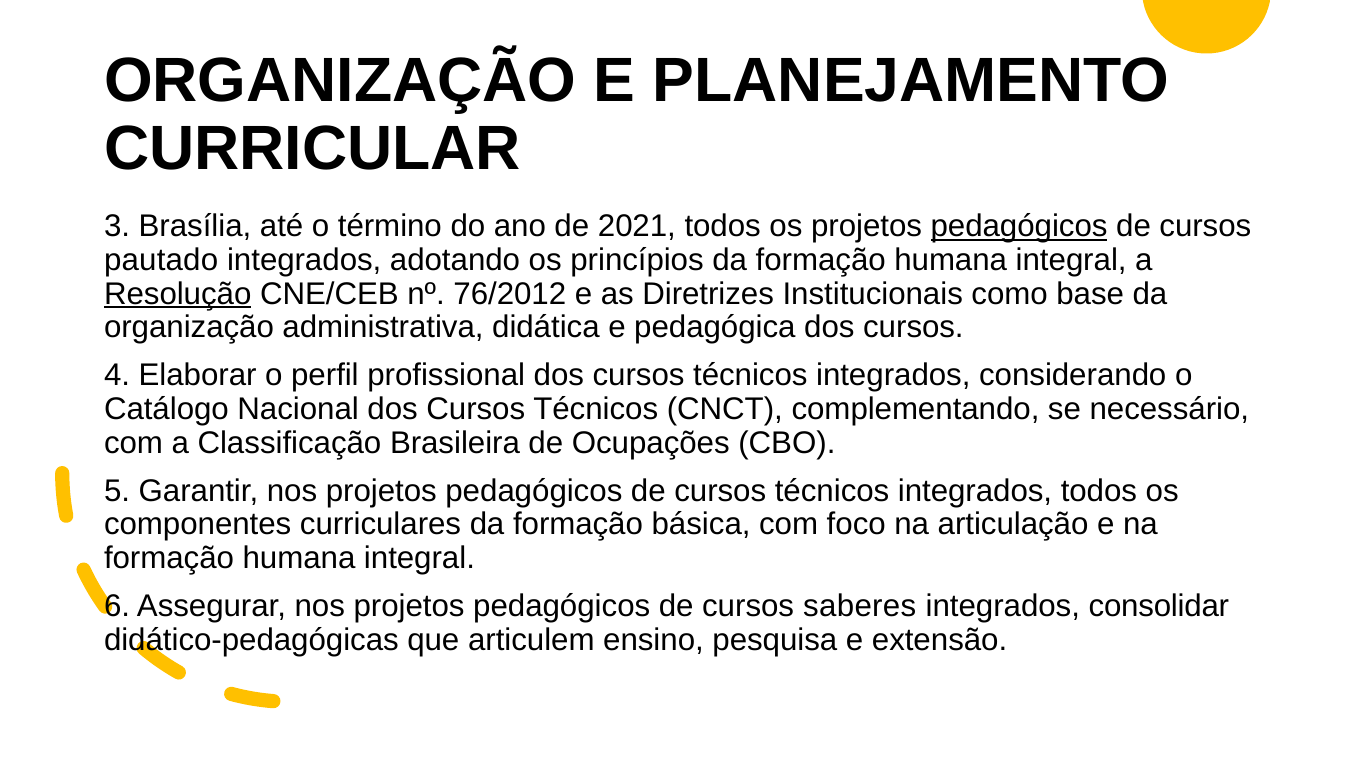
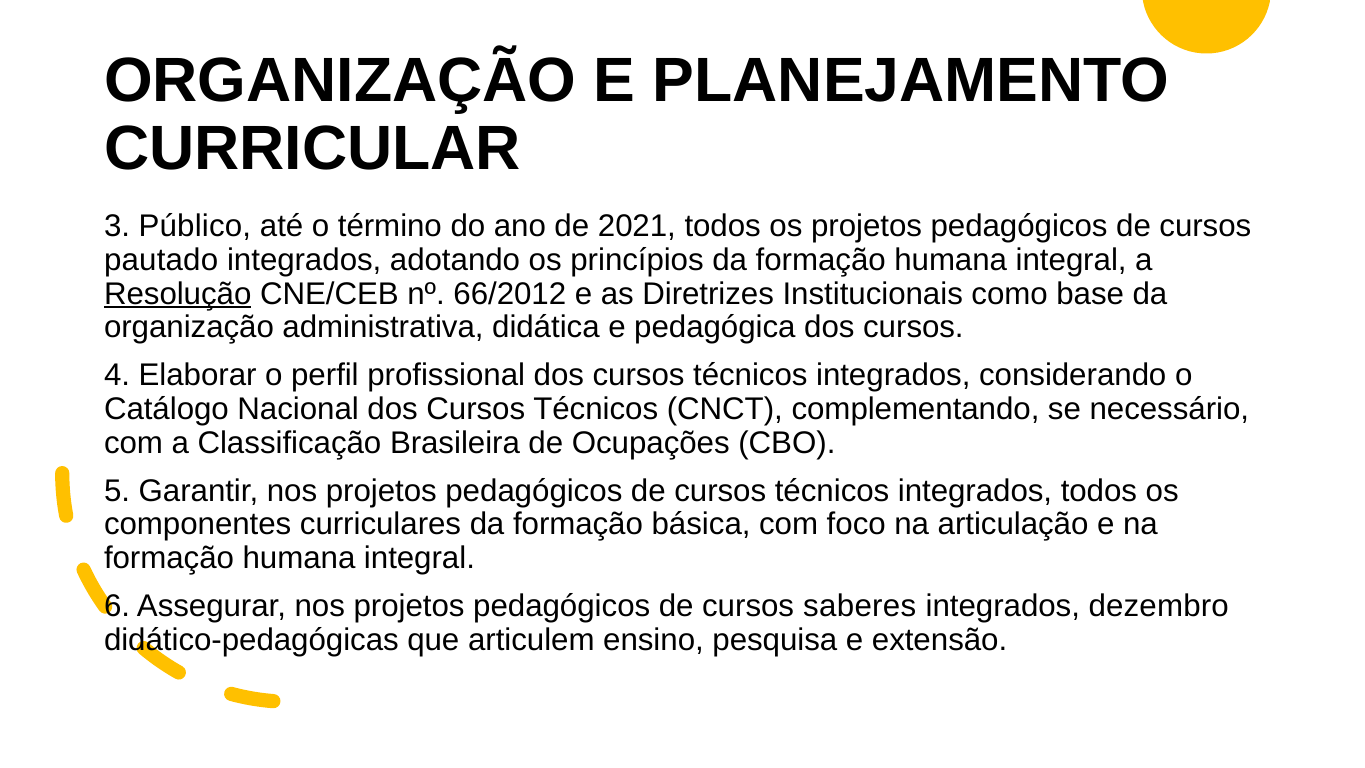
Brasília: Brasília -> Público
pedagógicos at (1019, 226) underline: present -> none
76/2012: 76/2012 -> 66/2012
consolidar: consolidar -> dezembro
